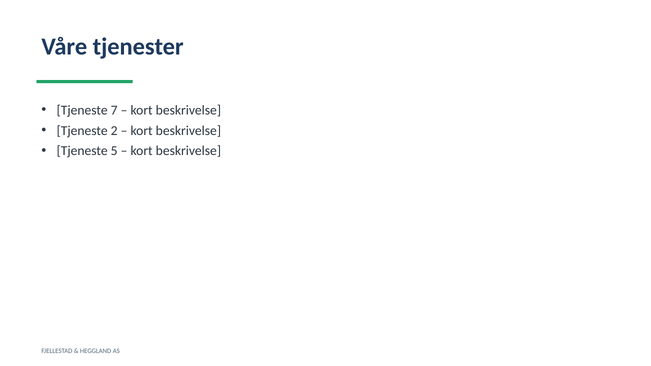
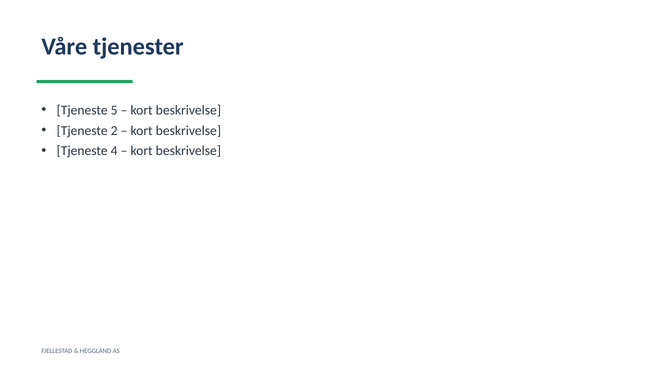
7: 7 -> 5
5: 5 -> 4
